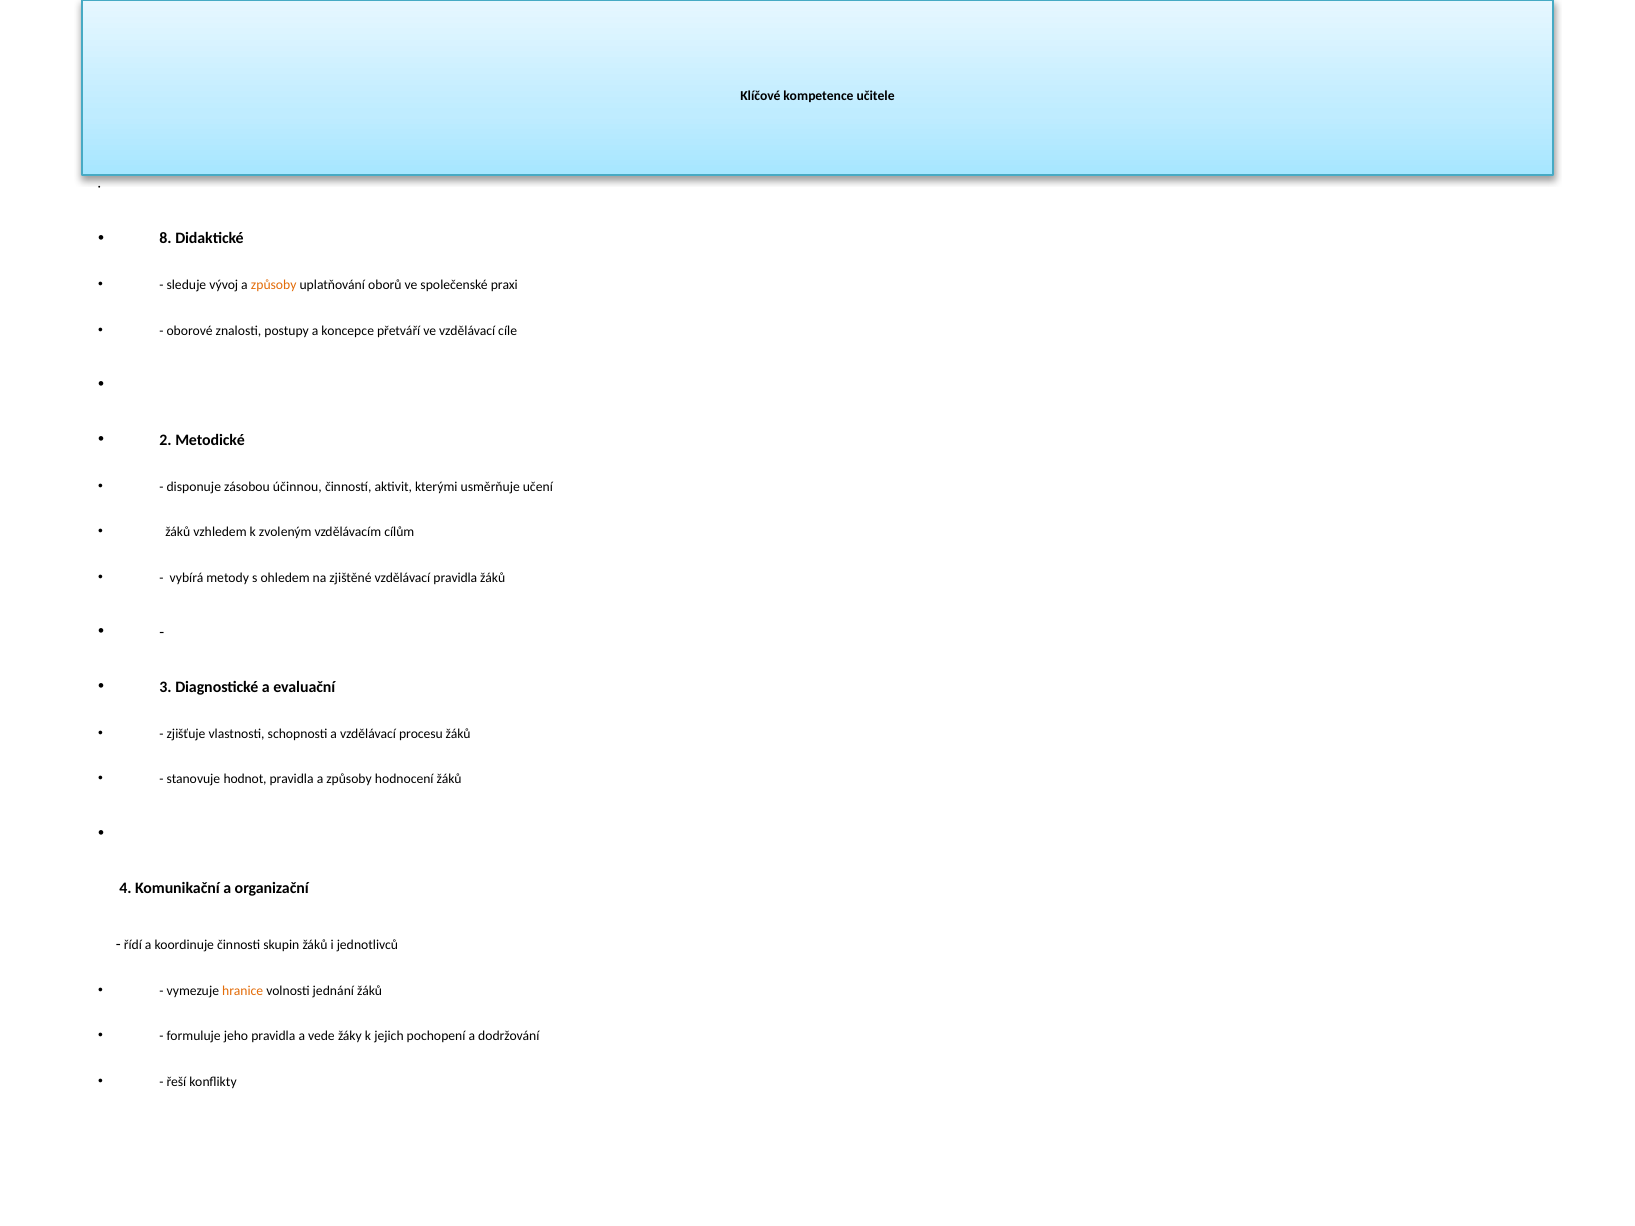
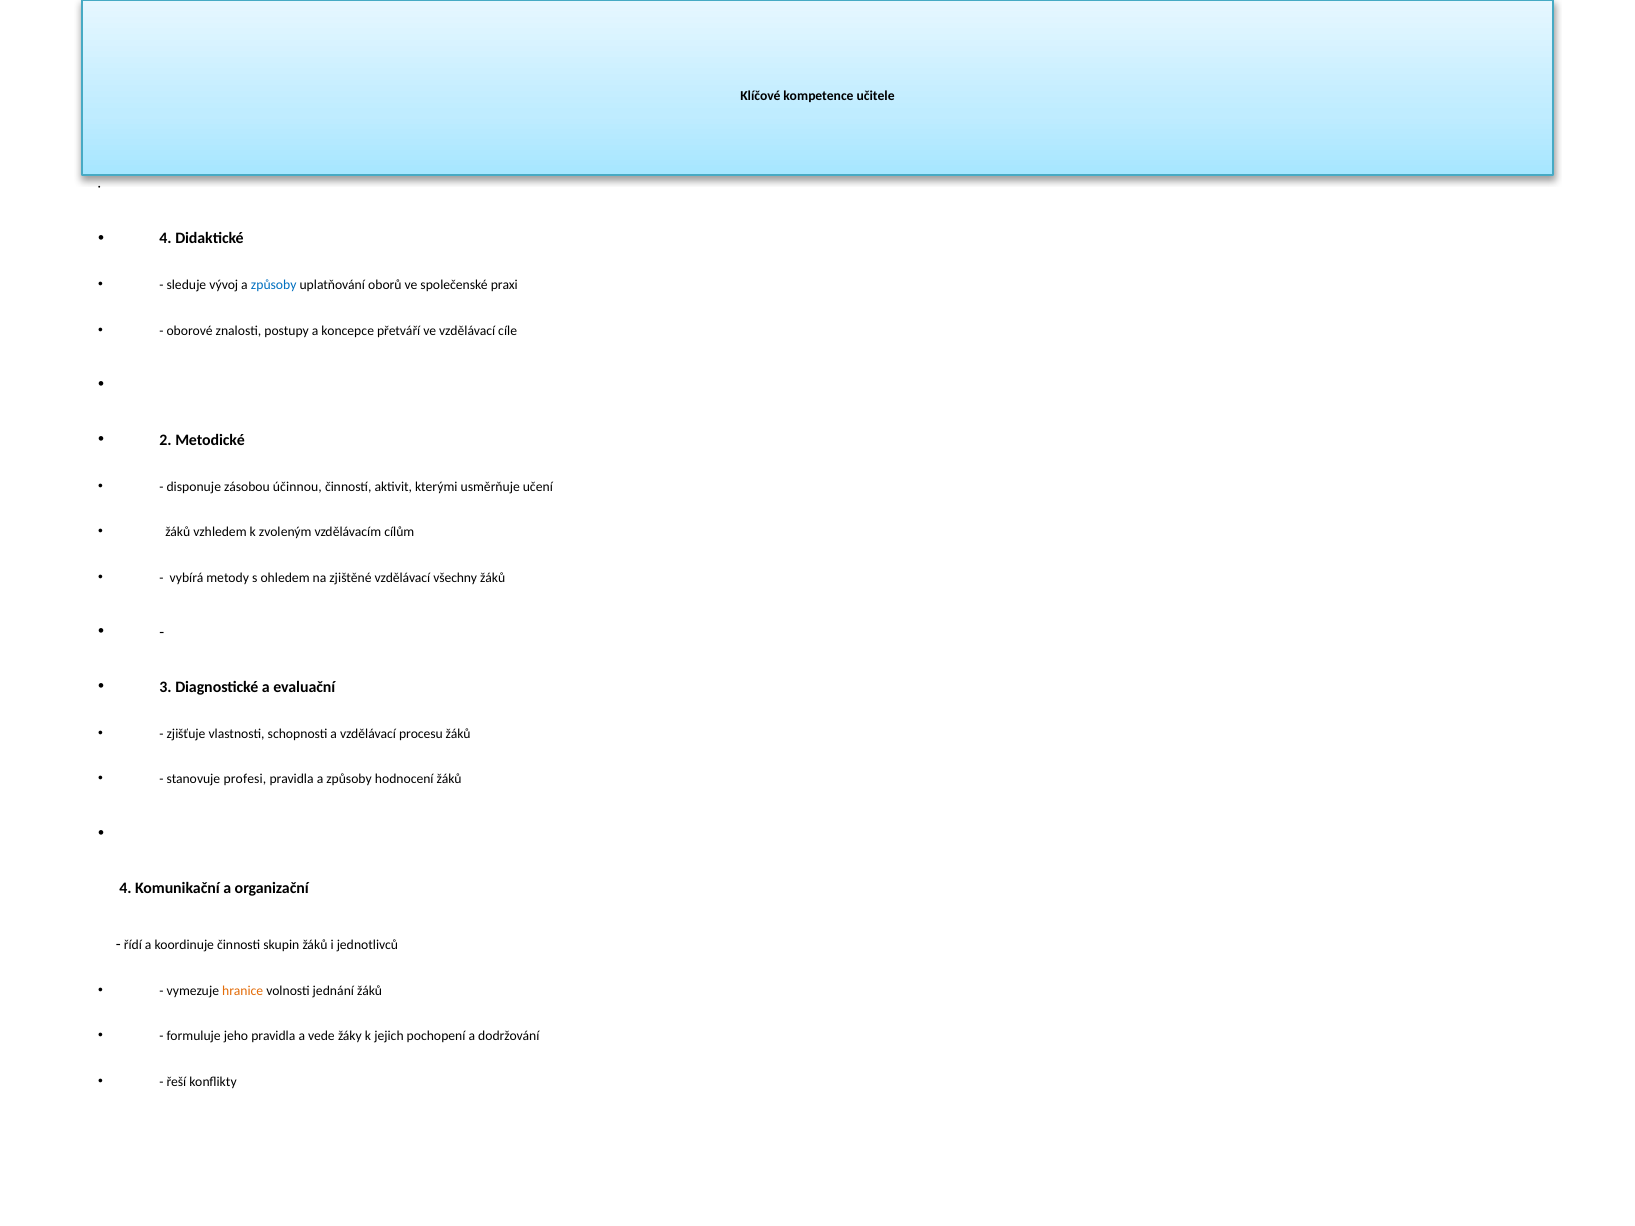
8 at (166, 239): 8 -> 4
způsoby at (274, 285) colour: orange -> blue
vzdělávací pravidla: pravidla -> všechny
hodnot: hodnot -> profesi
